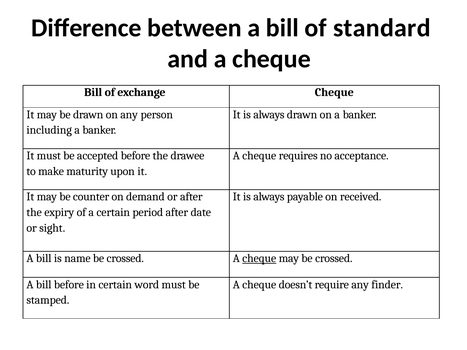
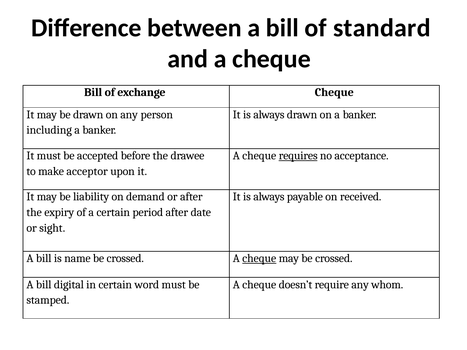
requires underline: none -> present
maturity: maturity -> acceptor
counter: counter -> liability
bill before: before -> digital
finder: finder -> whom
